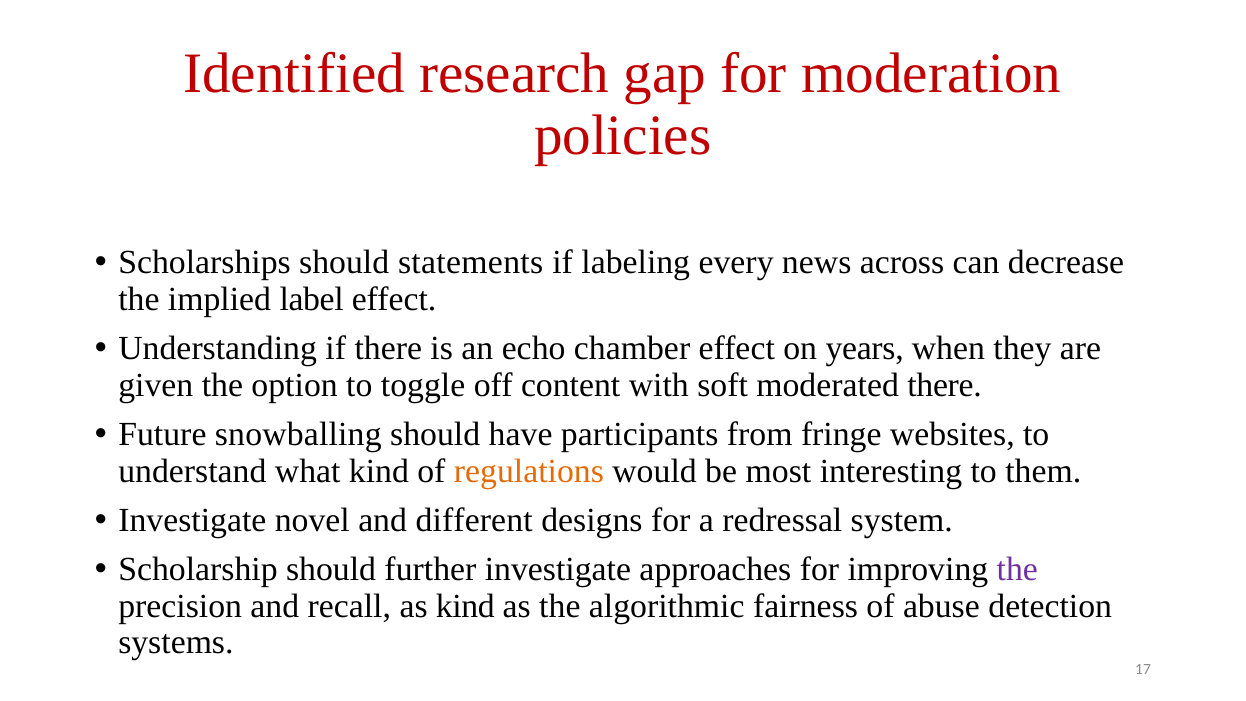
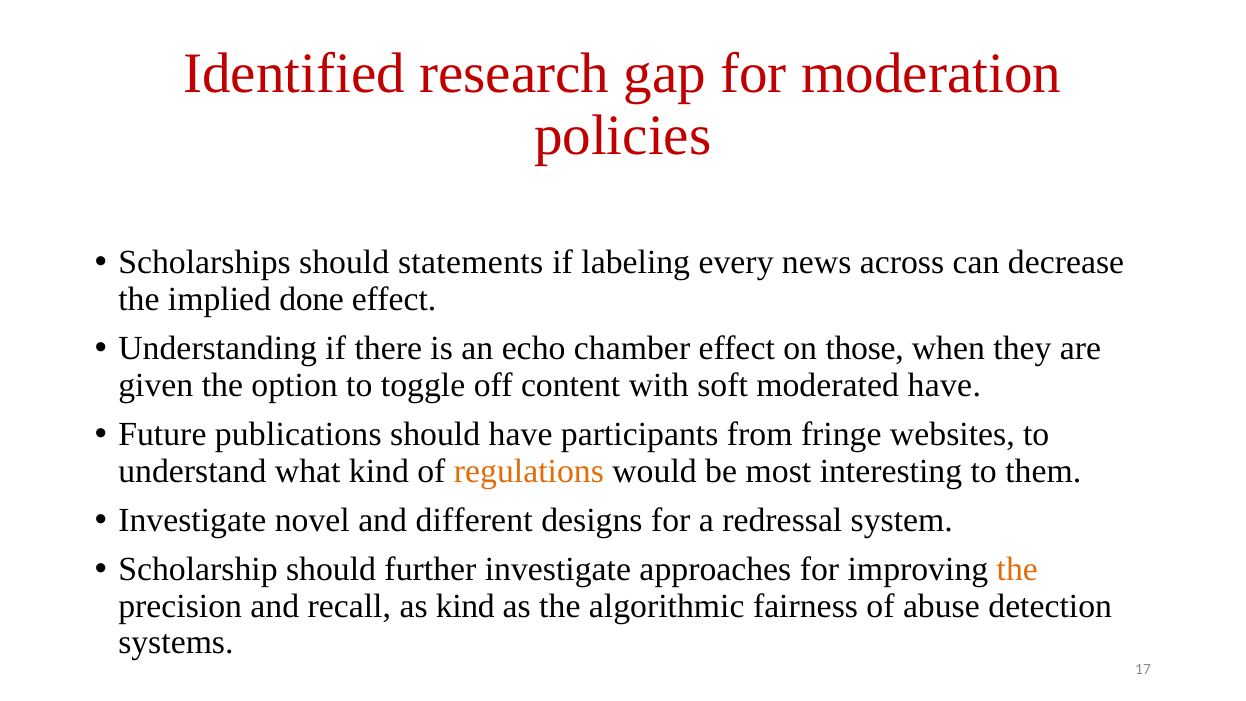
label: label -> done
years: years -> those
moderated there: there -> have
snowballing: snowballing -> publications
the at (1017, 570) colour: purple -> orange
